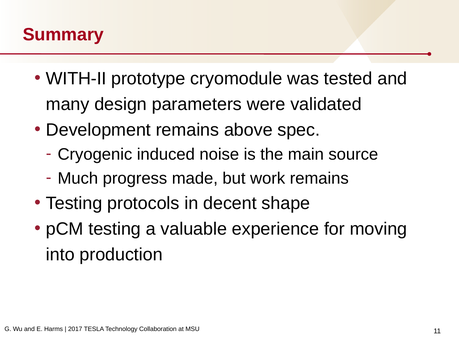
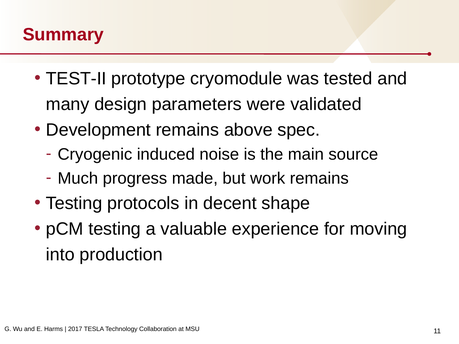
WITH-II: WITH-II -> TEST-II
